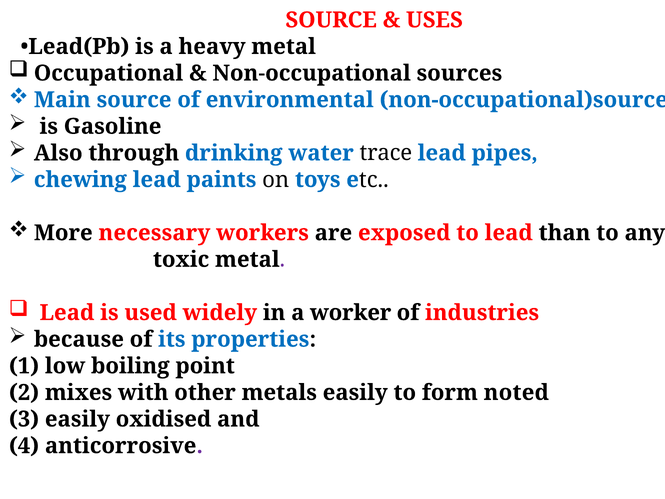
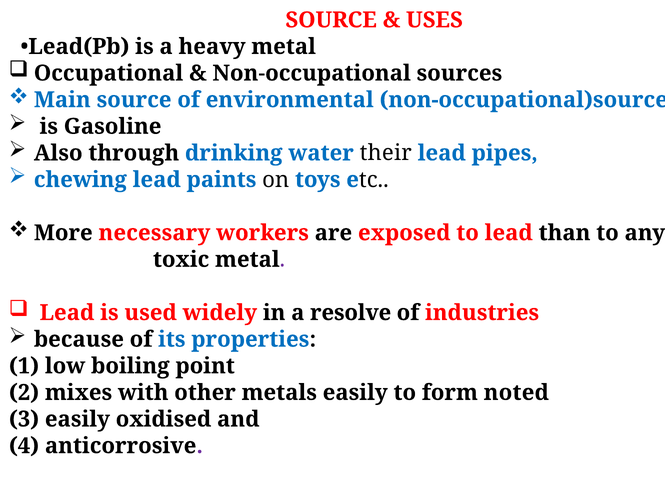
trace: trace -> their
worker: worker -> resolve
